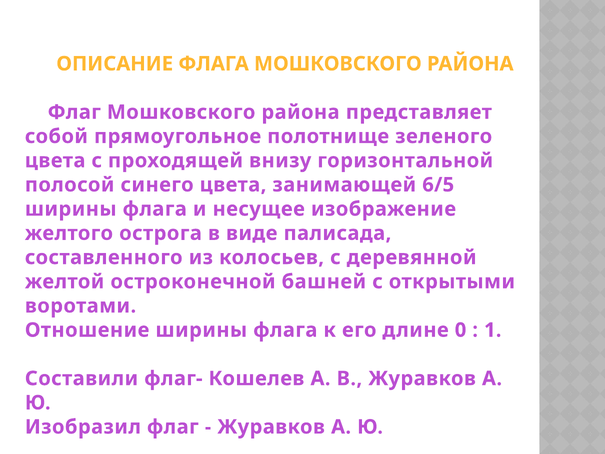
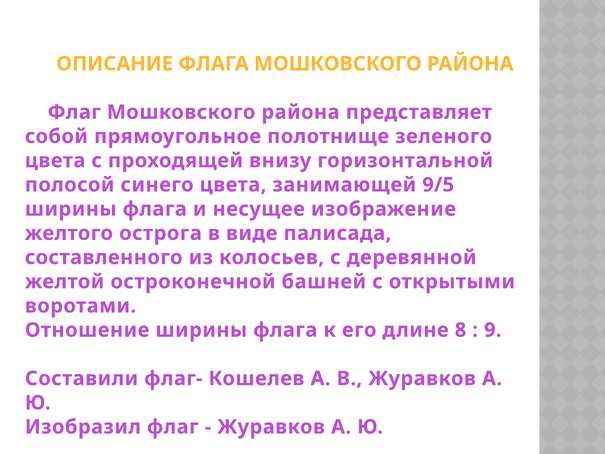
6/5: 6/5 -> 9/5
0: 0 -> 8
1: 1 -> 9
